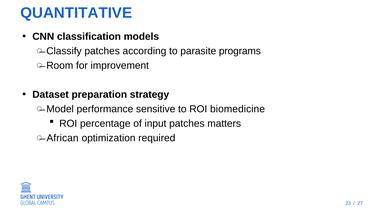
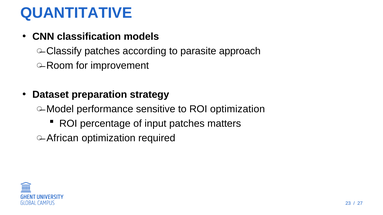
programs: programs -> approach
ROI biomedicine: biomedicine -> optimization
